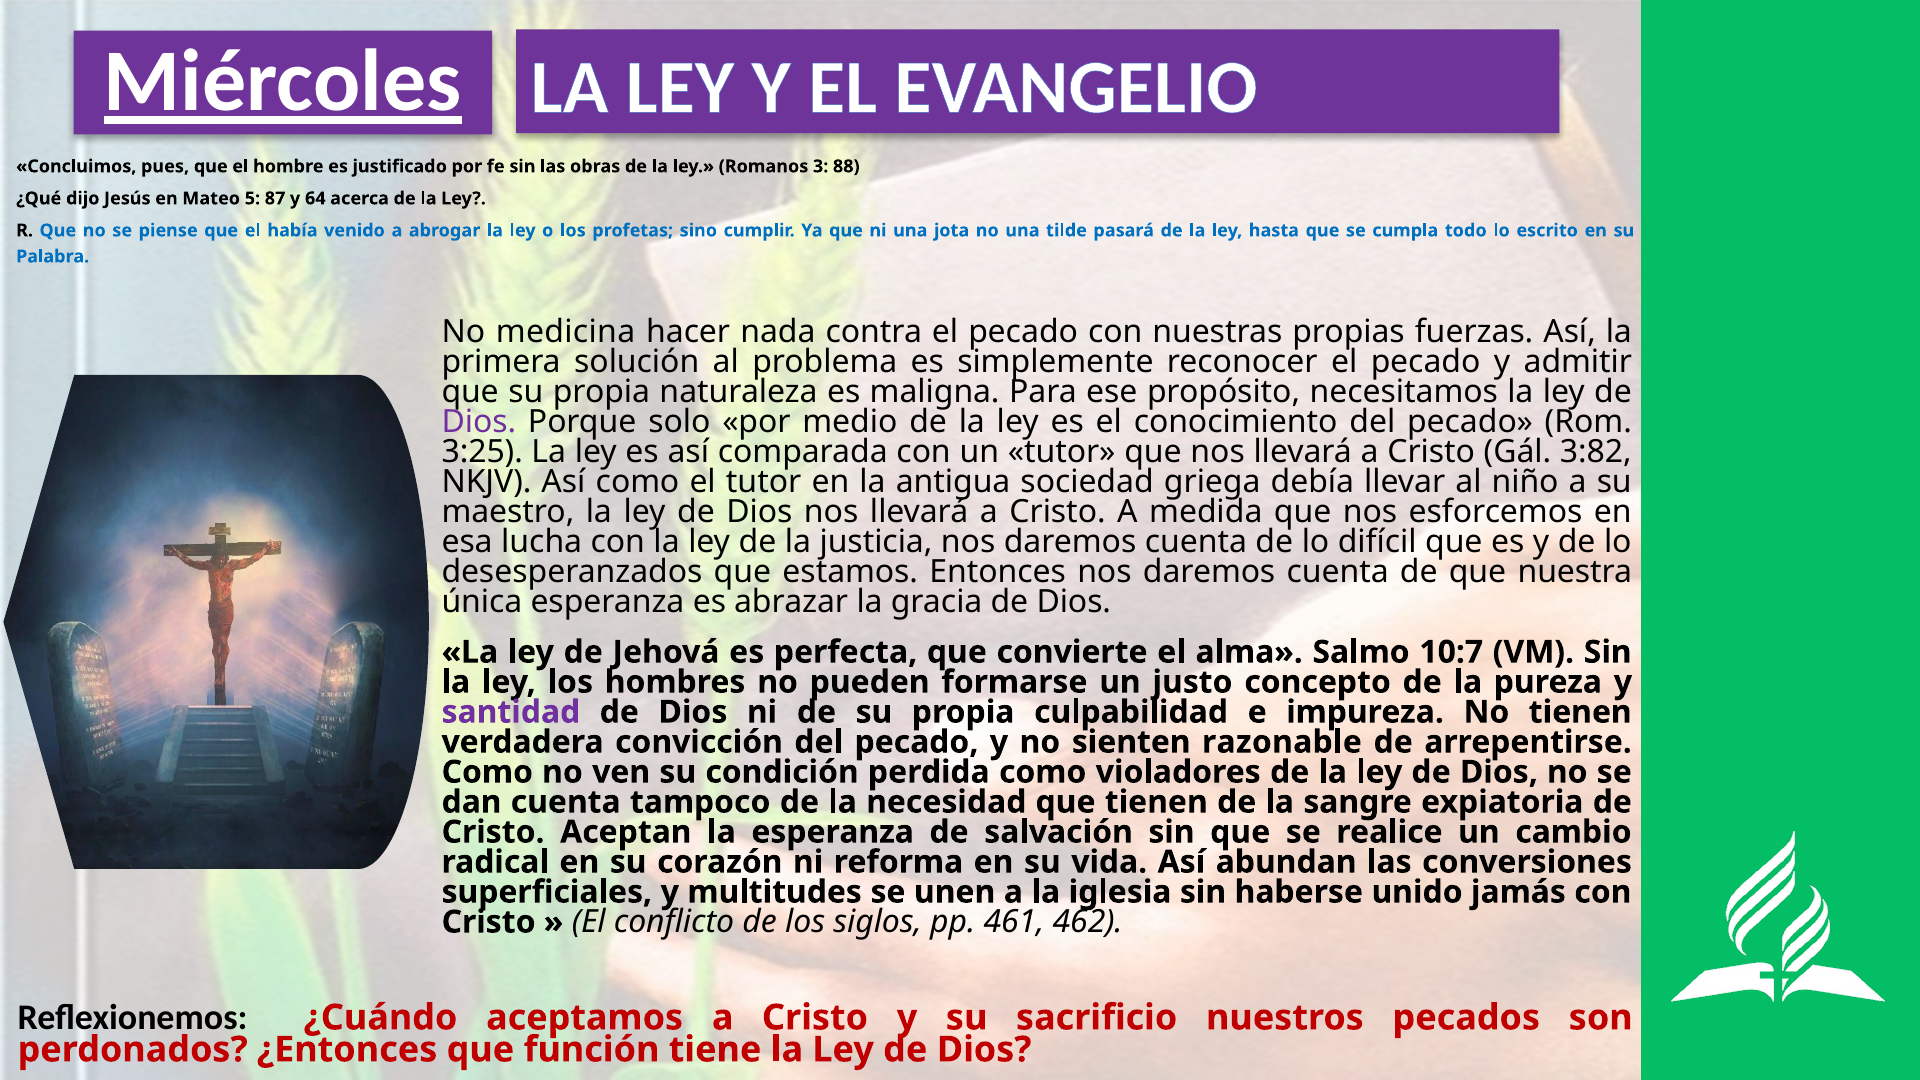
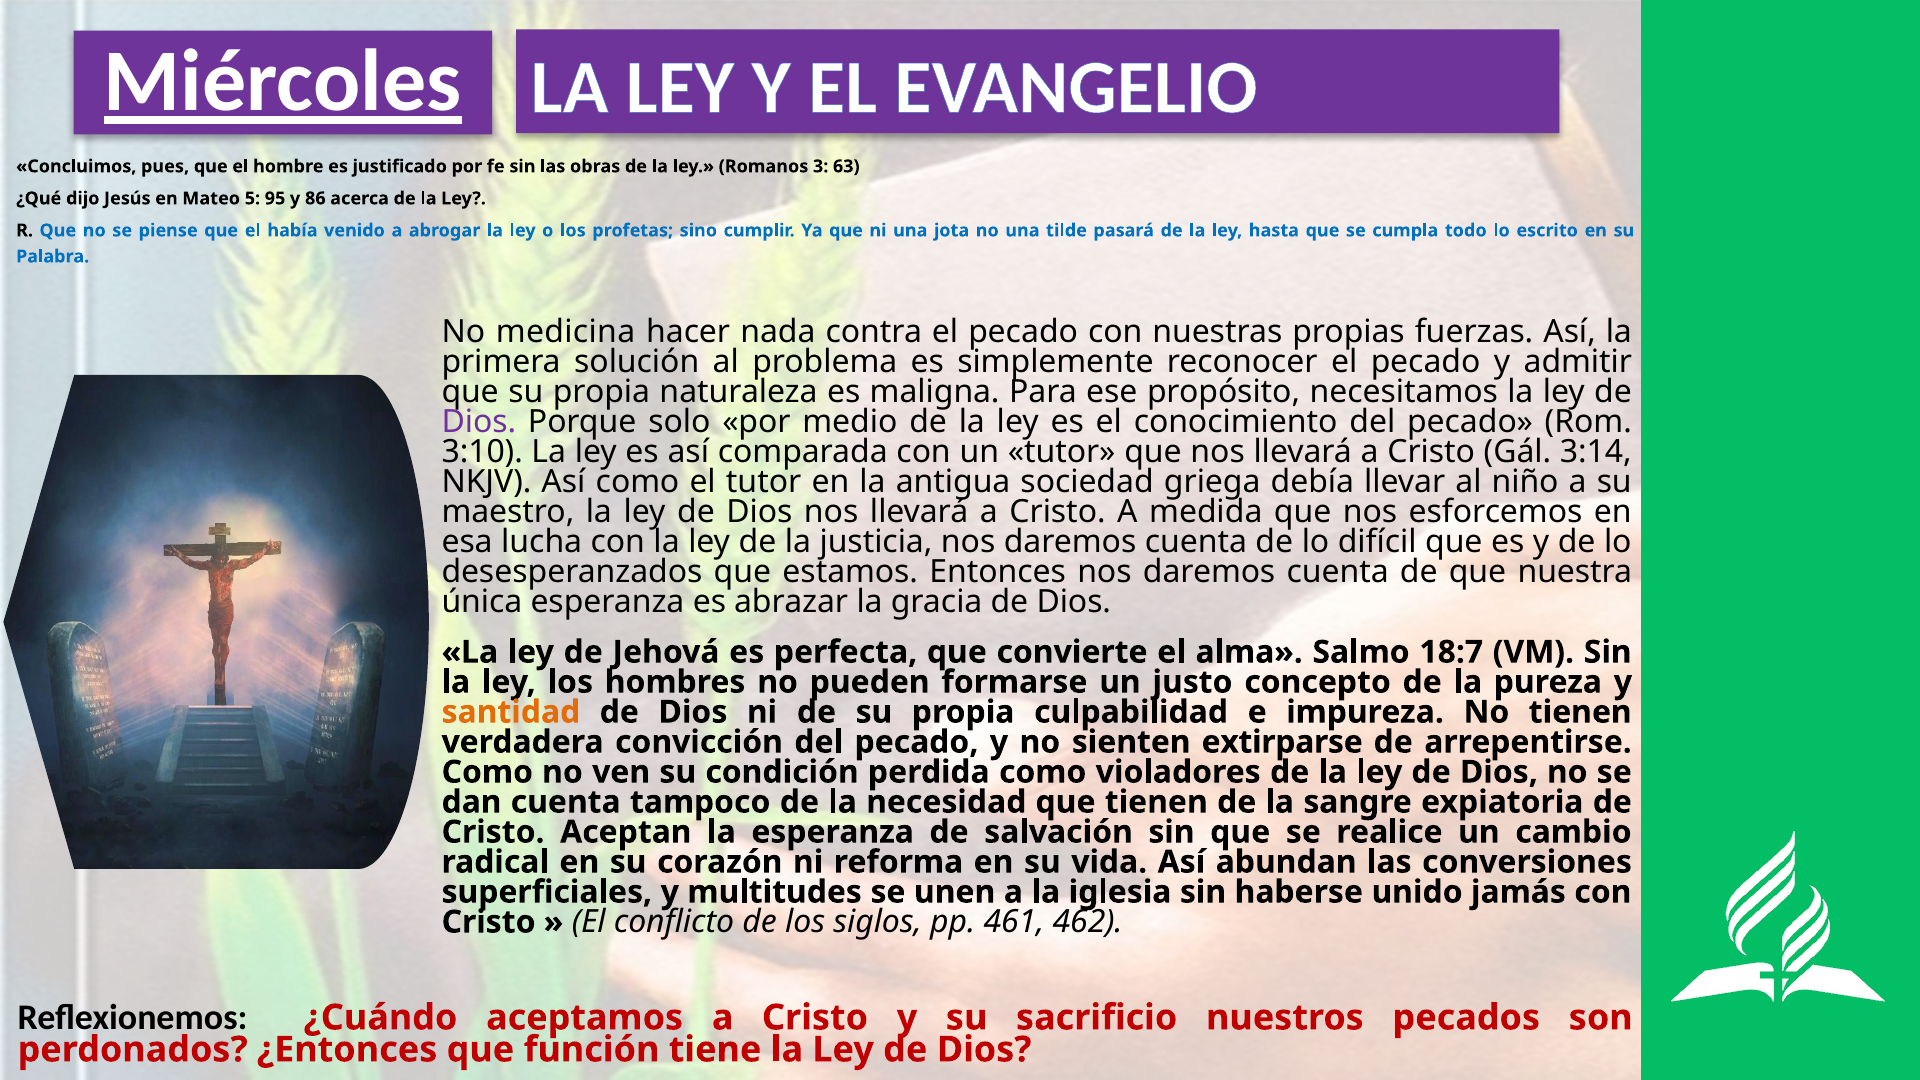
88: 88 -> 63
87: 87 -> 95
64: 64 -> 86
3:25: 3:25 -> 3:10
3:82: 3:82 -> 3:14
10:7: 10:7 -> 18:7
santidad colour: purple -> orange
razonable: razonable -> extirparse
